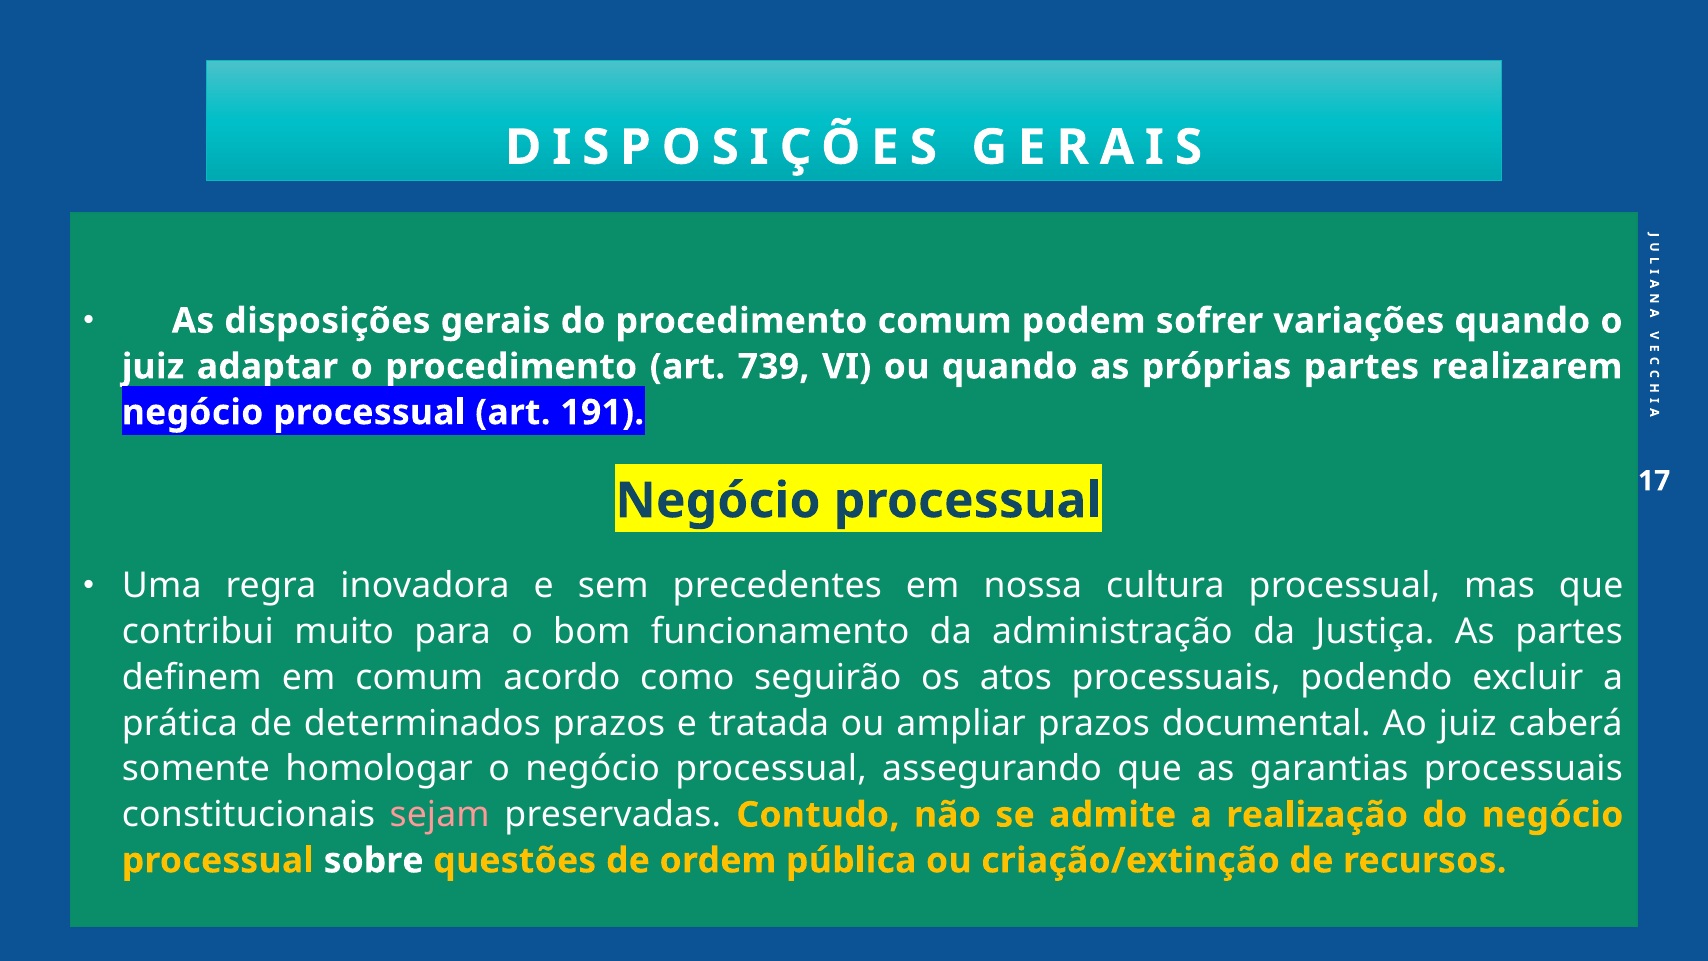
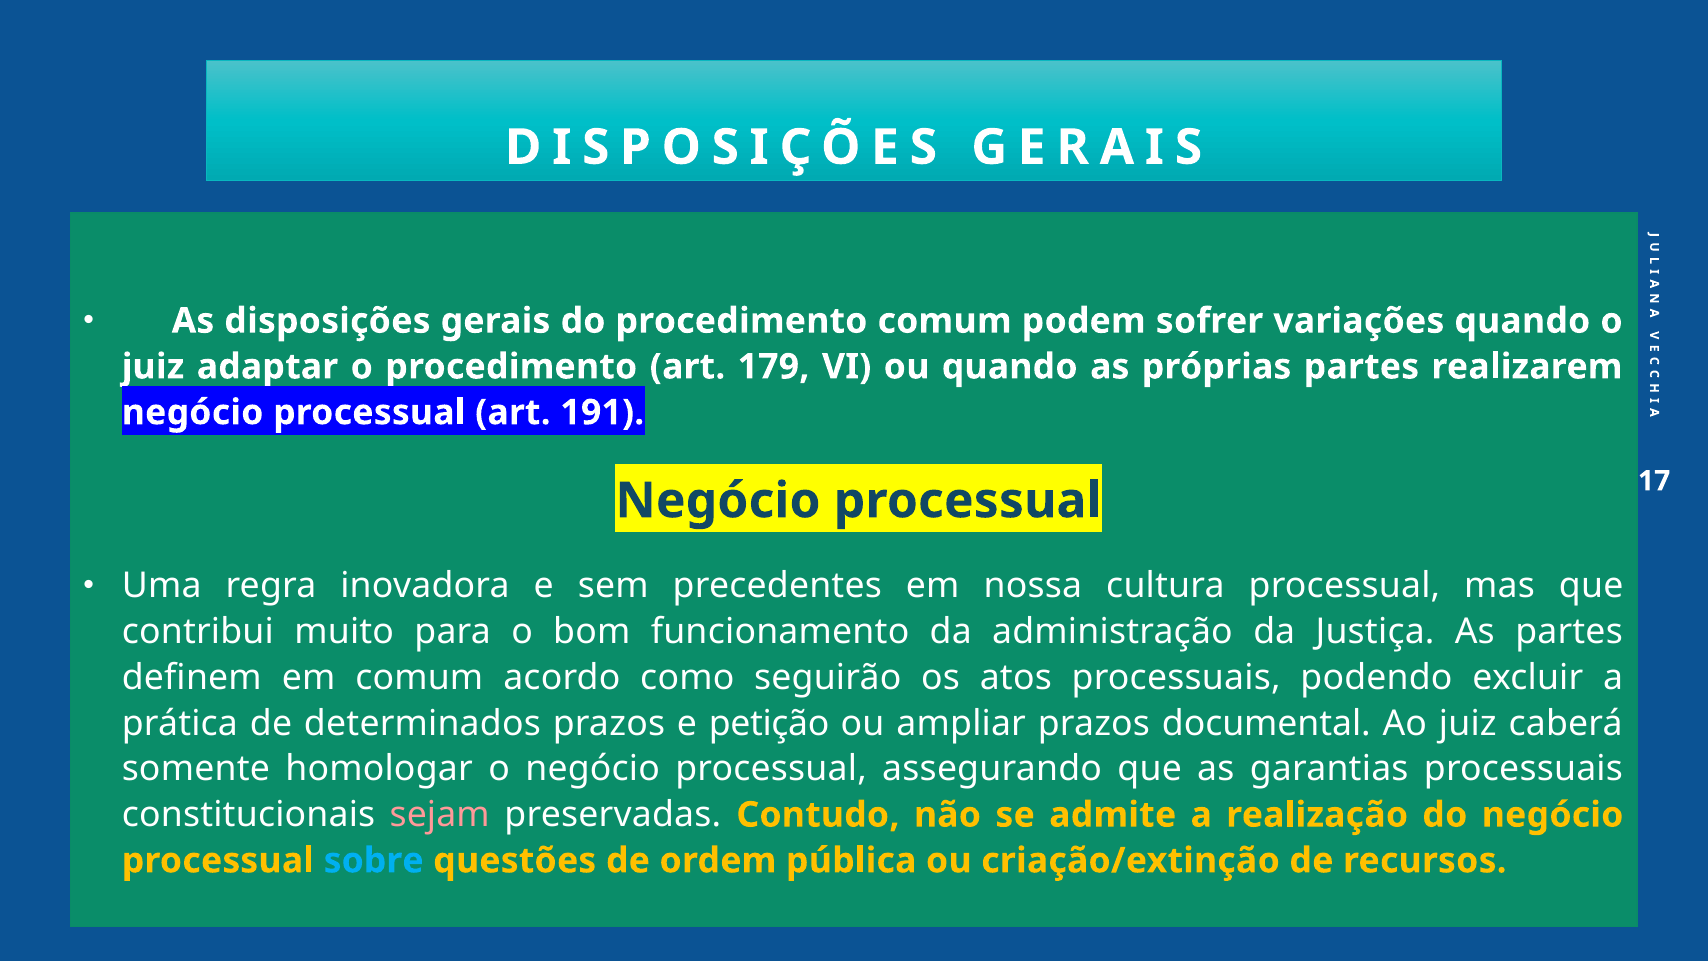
739: 739 -> 179
tratada: tratada -> petição
sobre colour: white -> light blue
